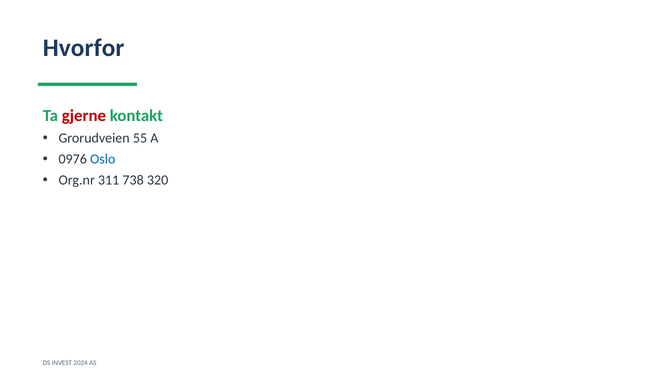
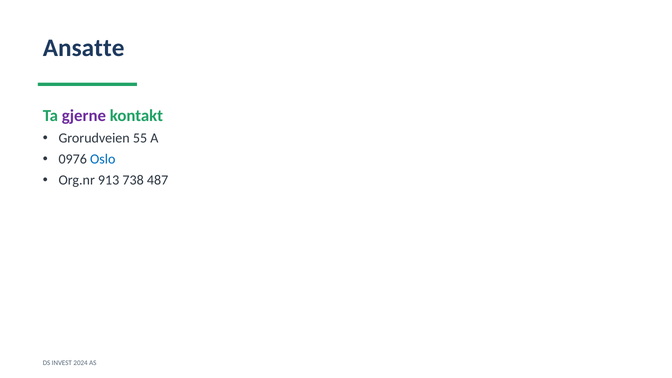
Hvorfor: Hvorfor -> Ansatte
gjerne colour: red -> purple
311: 311 -> 913
320: 320 -> 487
